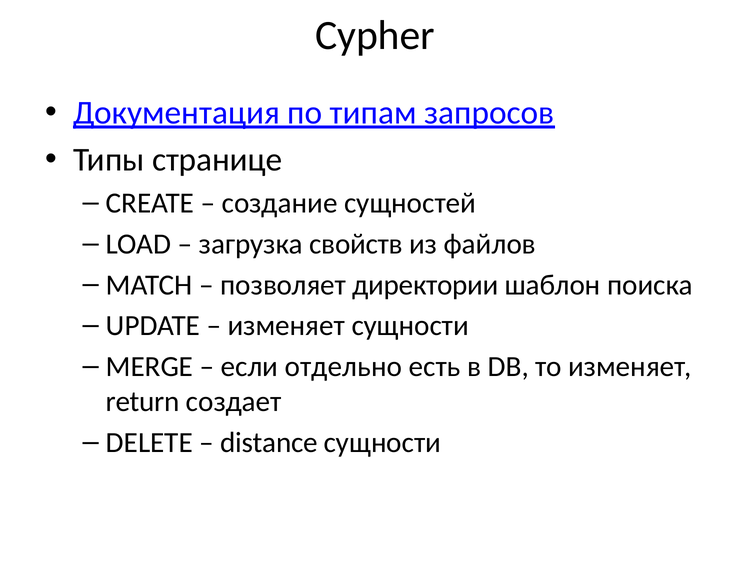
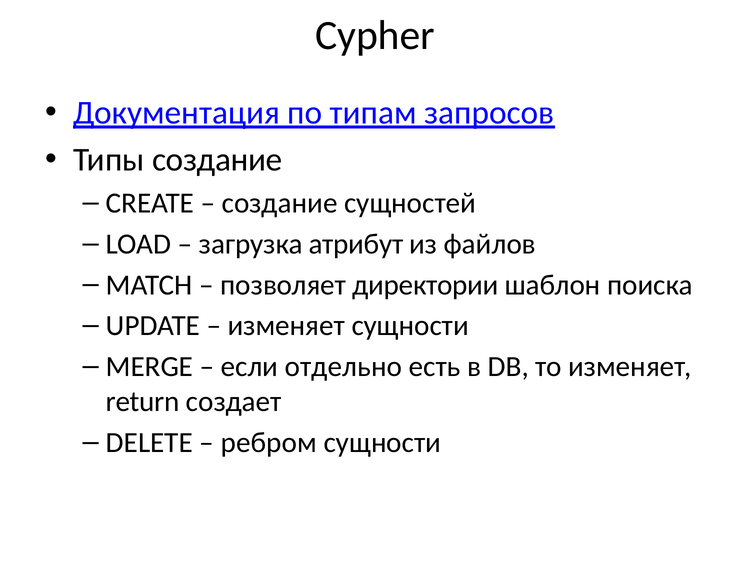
Типы странице: странице -> создание
свойств: свойств -> атрибут
distance: distance -> ребром
